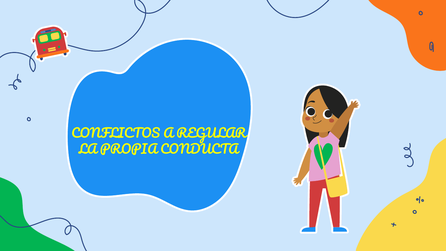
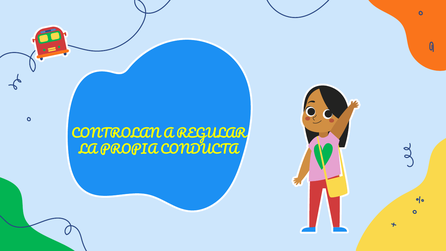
CONFLICTOS: CONFLICTOS -> CONTROLAN
